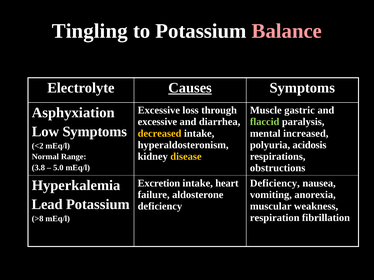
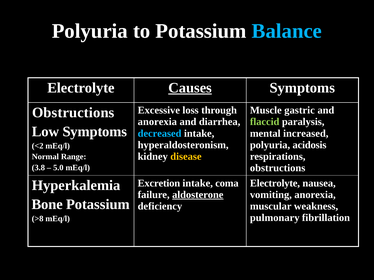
Tingling at (90, 31): Tingling -> Polyuria
Balance colour: pink -> light blue
Asphyxiation at (73, 113): Asphyxiation -> Obstructions
excessive at (157, 122): excessive -> anorexia
decreased colour: yellow -> light blue
heart: heart -> coma
Deficiency at (275, 183): Deficiency -> Electrolyte
aldosterone underline: none -> present
Lead: Lead -> Bone
respiration: respiration -> pulmonary
